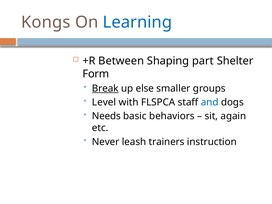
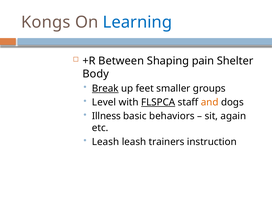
part: part -> pain
Form: Form -> Body
else: else -> feet
FLSPCA underline: none -> present
and colour: blue -> orange
Needs: Needs -> Illness
Never at (106, 142): Never -> Leash
